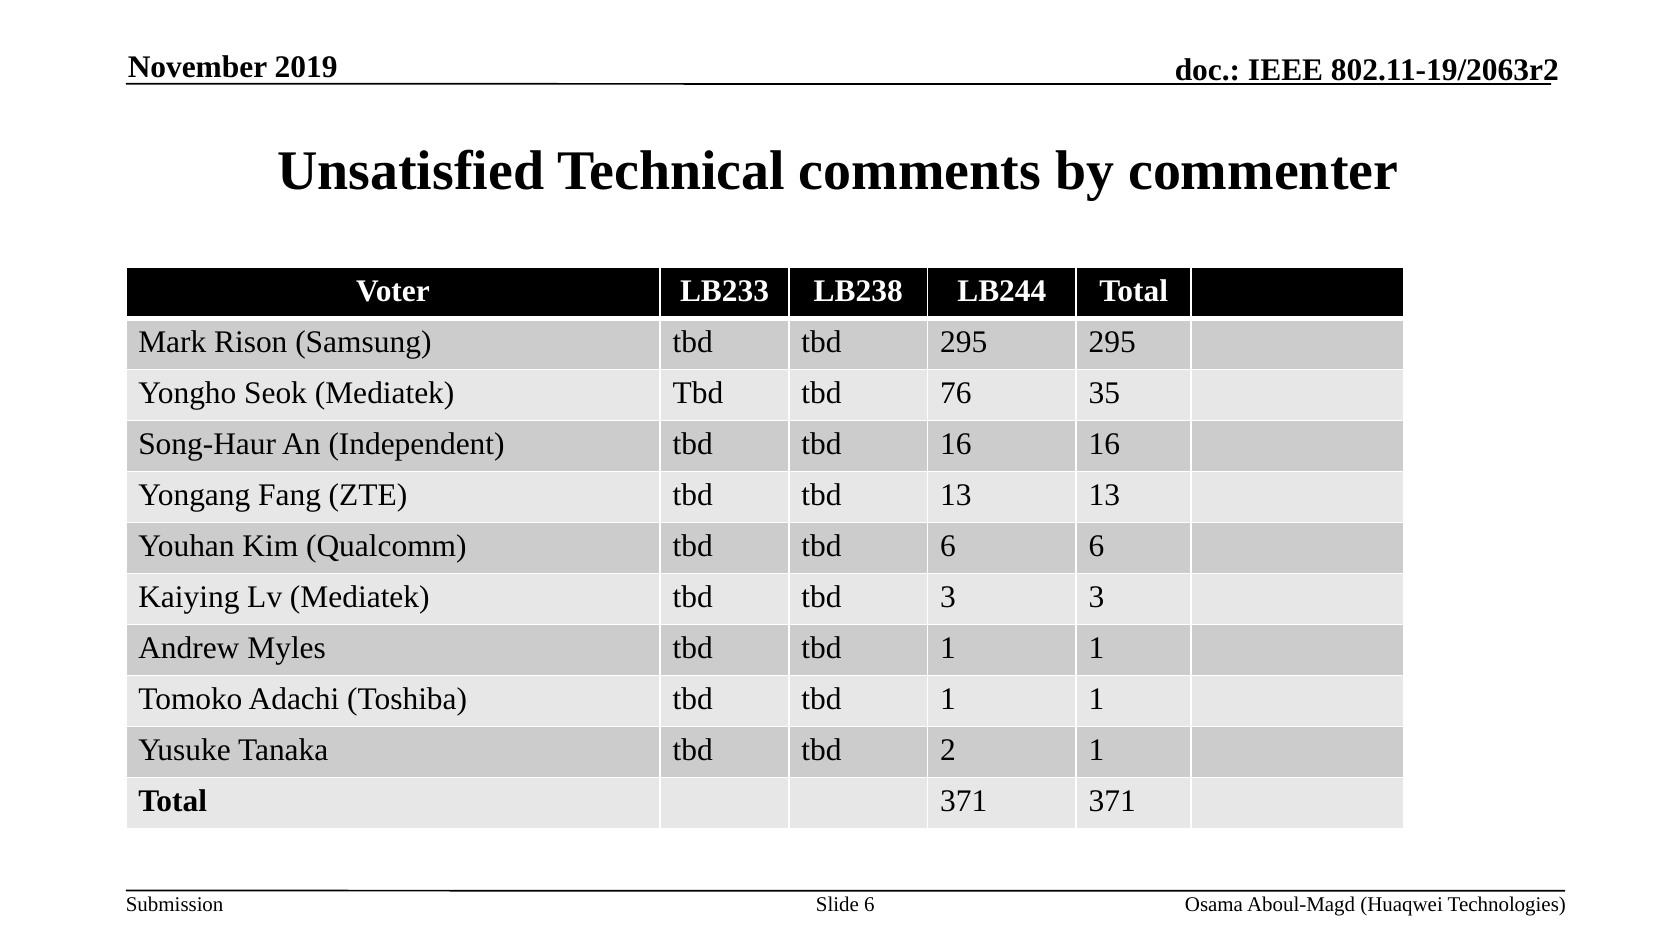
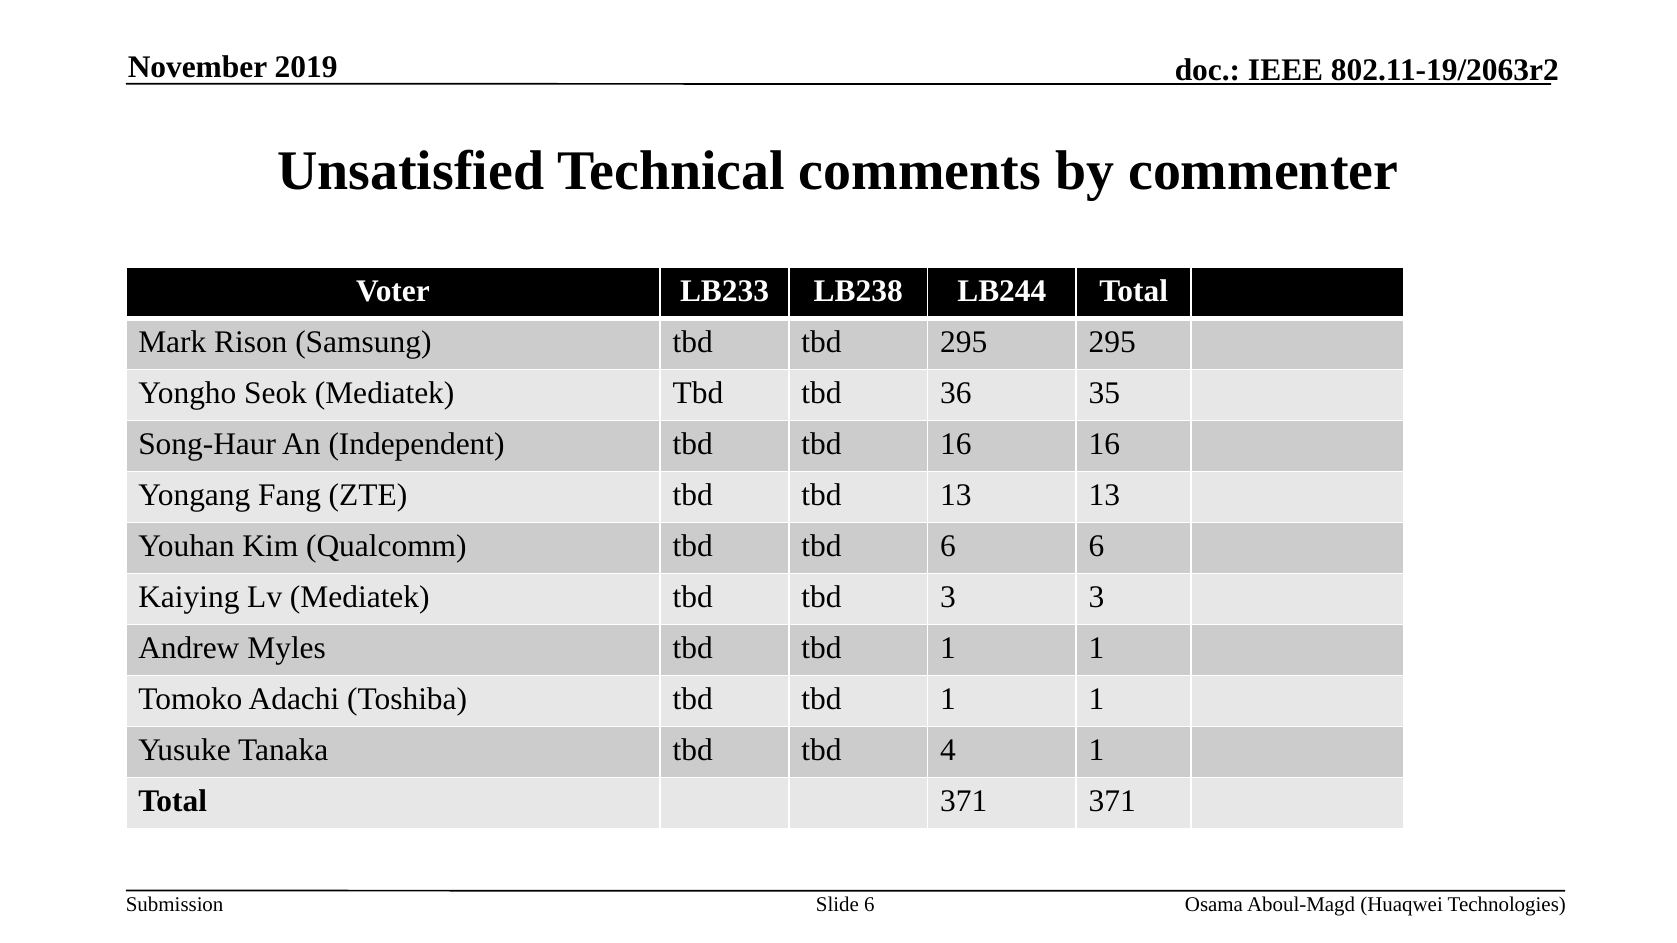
76: 76 -> 36
2: 2 -> 4
